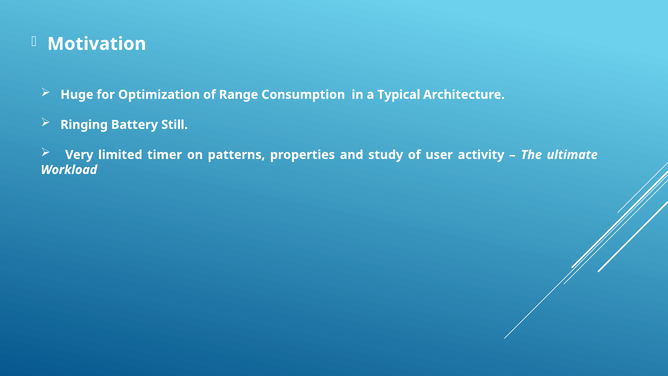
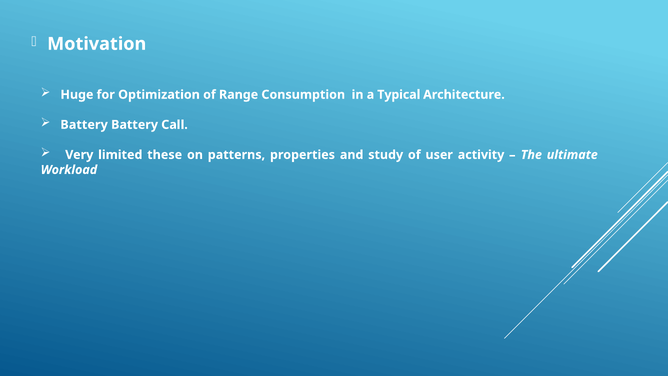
Ringing at (84, 125): Ringing -> Battery
Still: Still -> Call
timer: timer -> these
